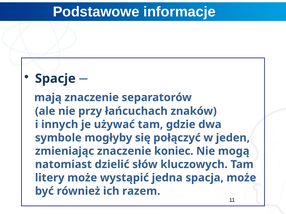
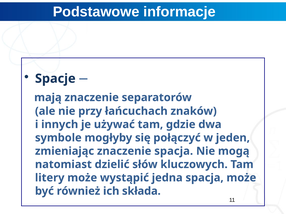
znaczenie koniec: koniec -> spacja
razem: razem -> składa
